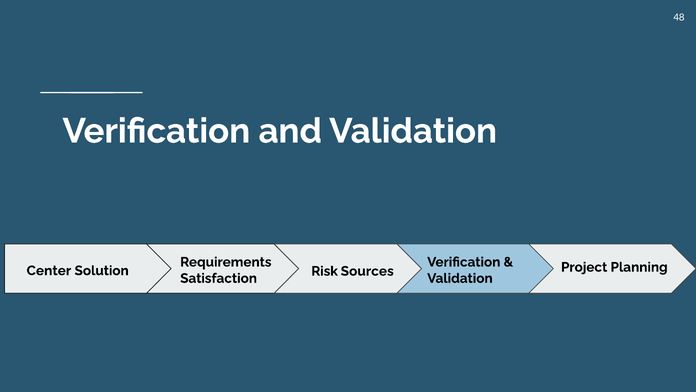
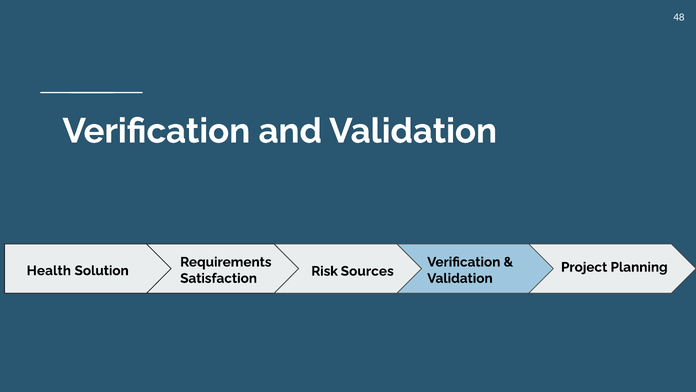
Center: Center -> Health
